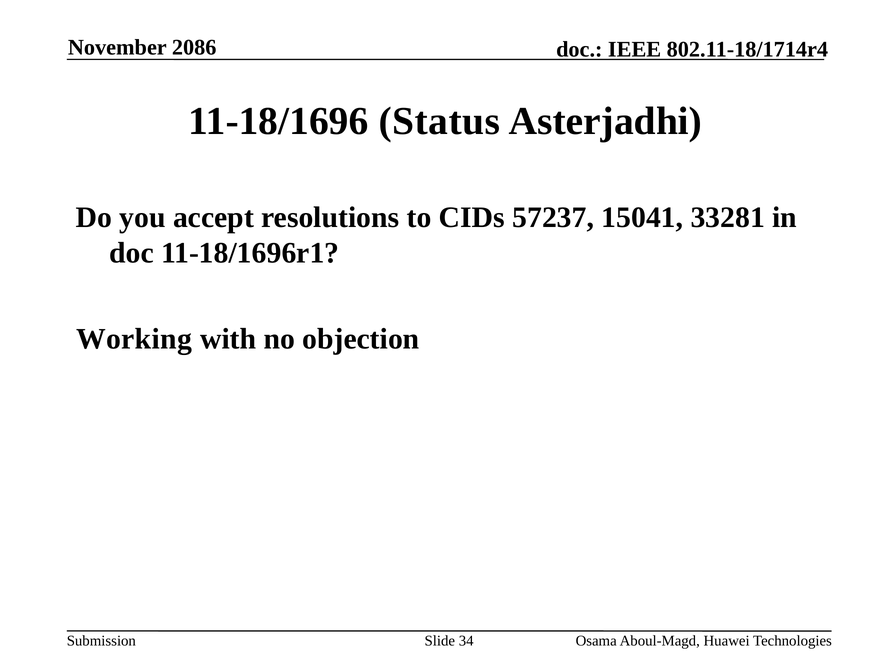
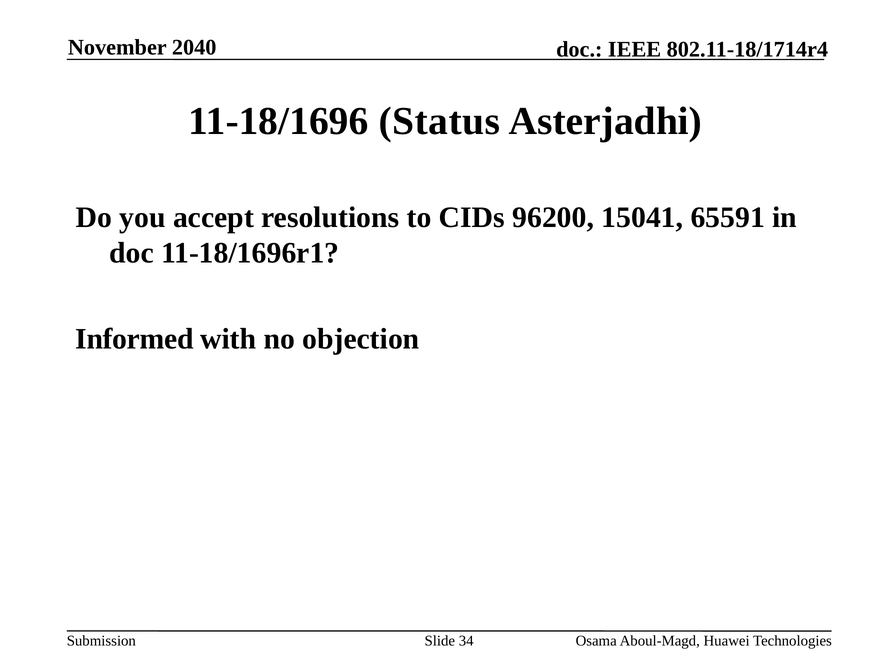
2086: 2086 -> 2040
57237: 57237 -> 96200
33281: 33281 -> 65591
Working: Working -> Informed
